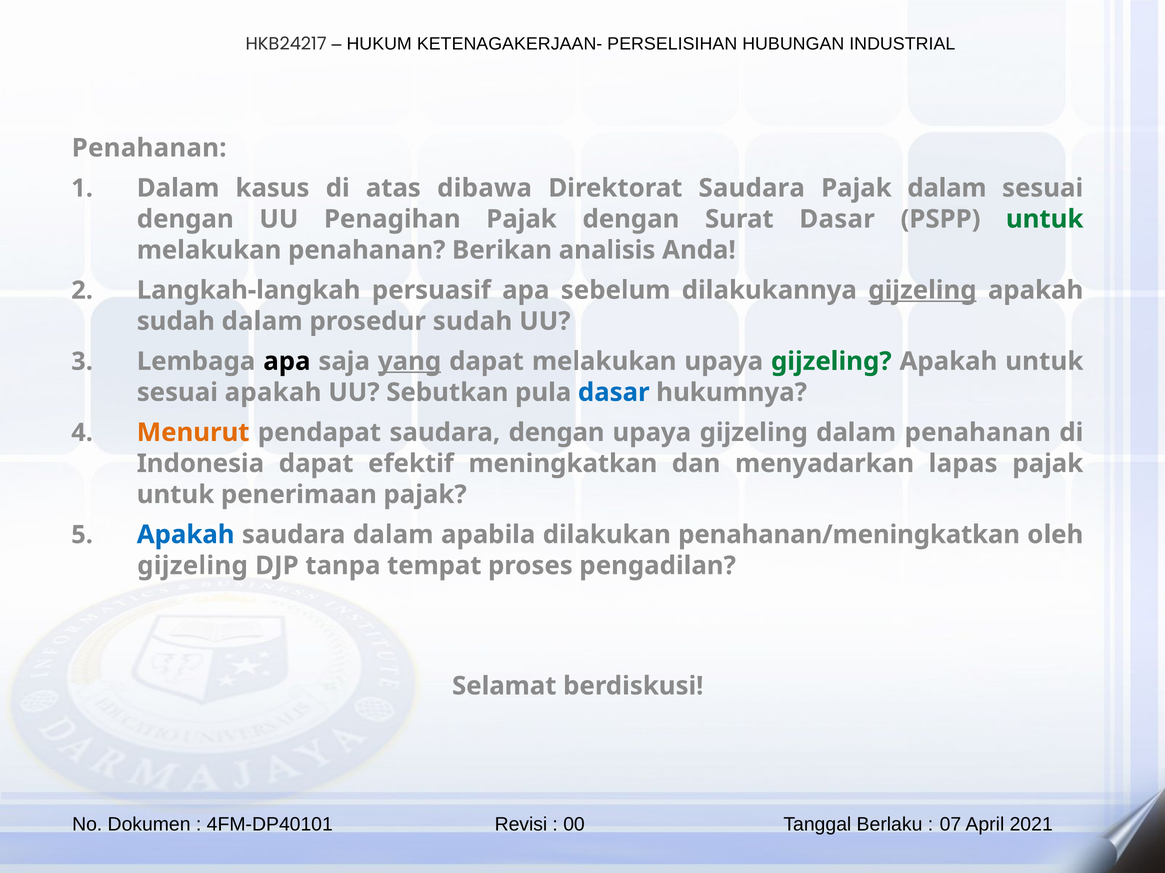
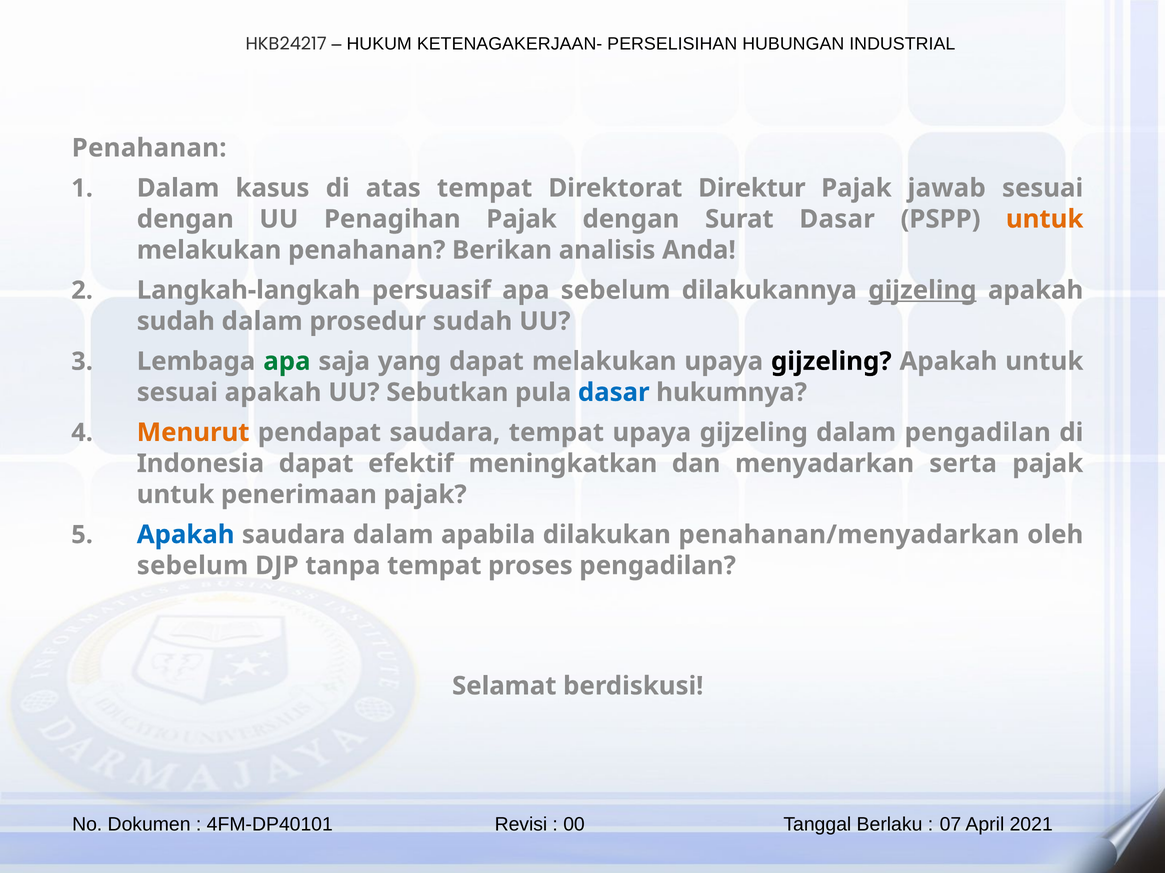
atas dibawa: dibawa -> tempat
Direktorat Saudara: Saudara -> Direktur
Pajak dalam: dalam -> jawab
untuk at (1045, 219) colour: green -> orange
apa at (287, 362) colour: black -> green
yang underline: present -> none
gijzeling at (831, 362) colour: green -> black
saudara dengan: dengan -> tempat
dalam penahanan: penahanan -> pengadilan
lapas: lapas -> serta
penahanan/meningkatkan: penahanan/meningkatkan -> penahanan/menyadarkan
gijzeling at (192, 566): gijzeling -> sebelum
